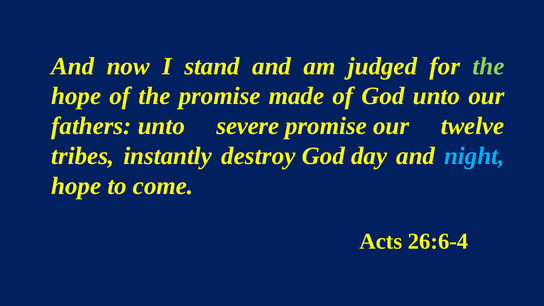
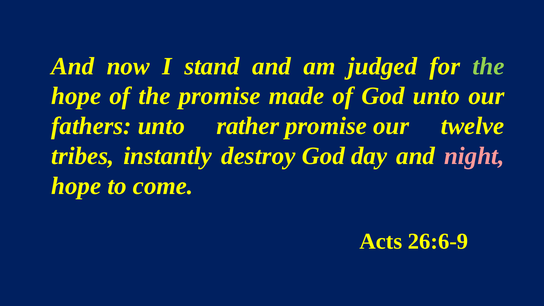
severe: severe -> rather
night colour: light blue -> pink
26:6-4: 26:6-4 -> 26:6-9
